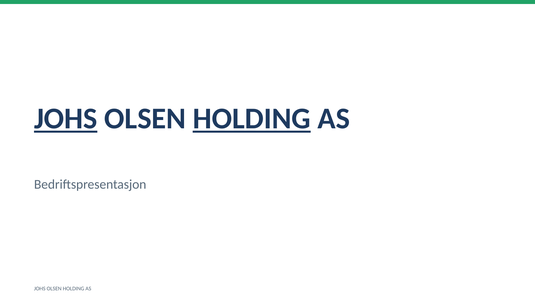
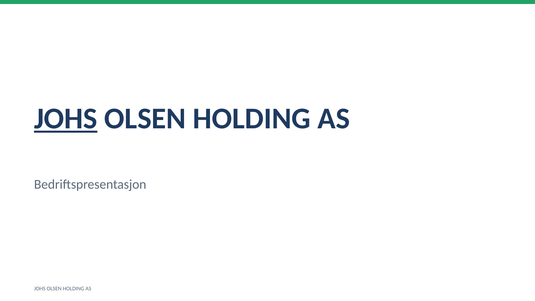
HOLDING at (252, 119) underline: present -> none
